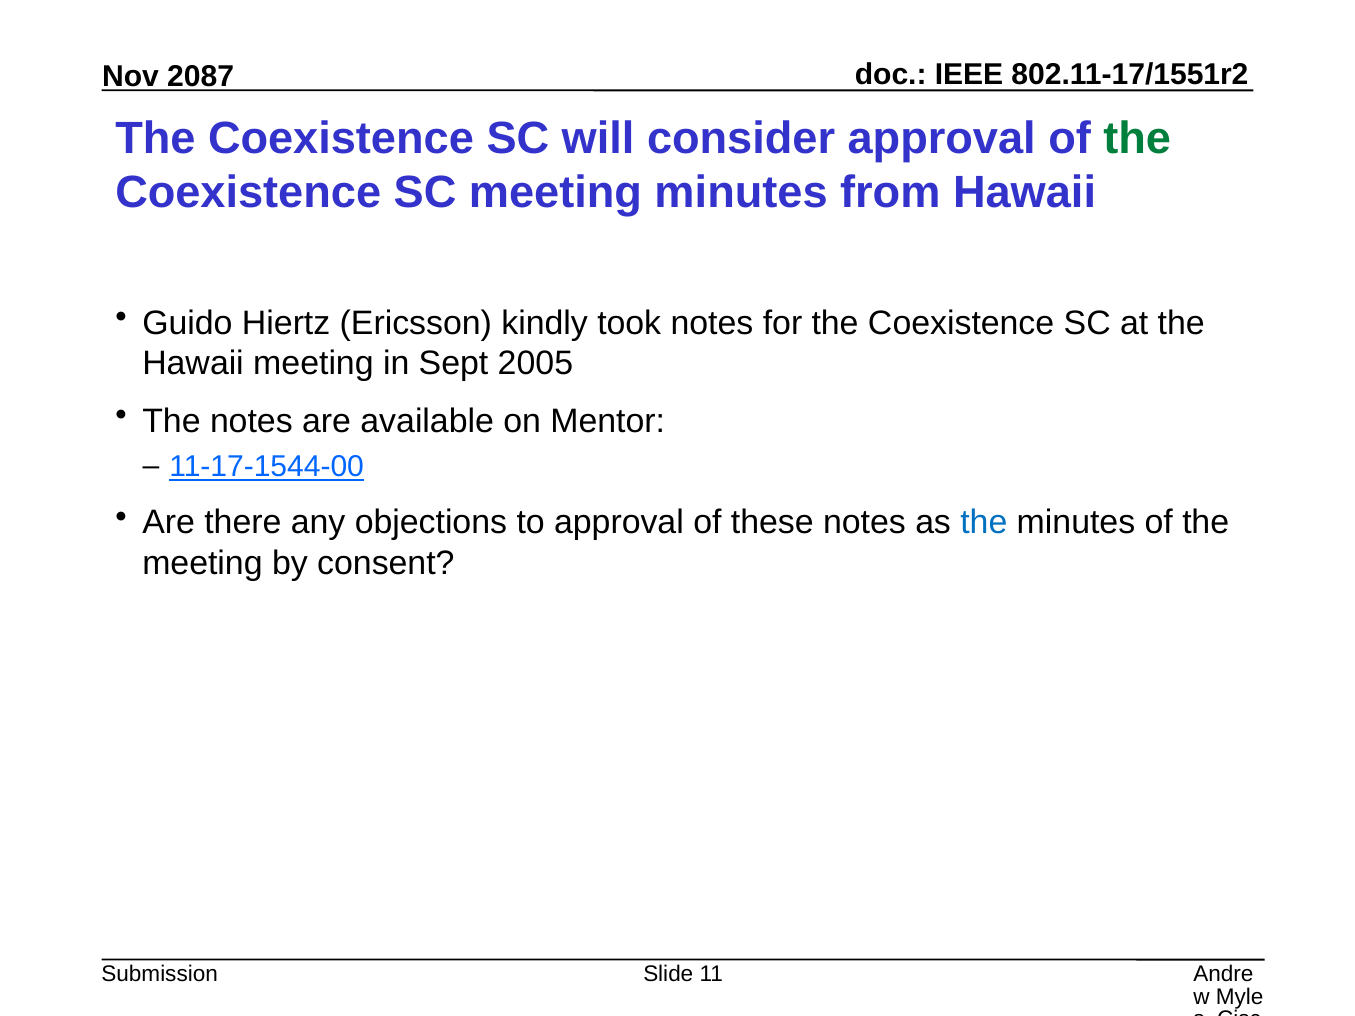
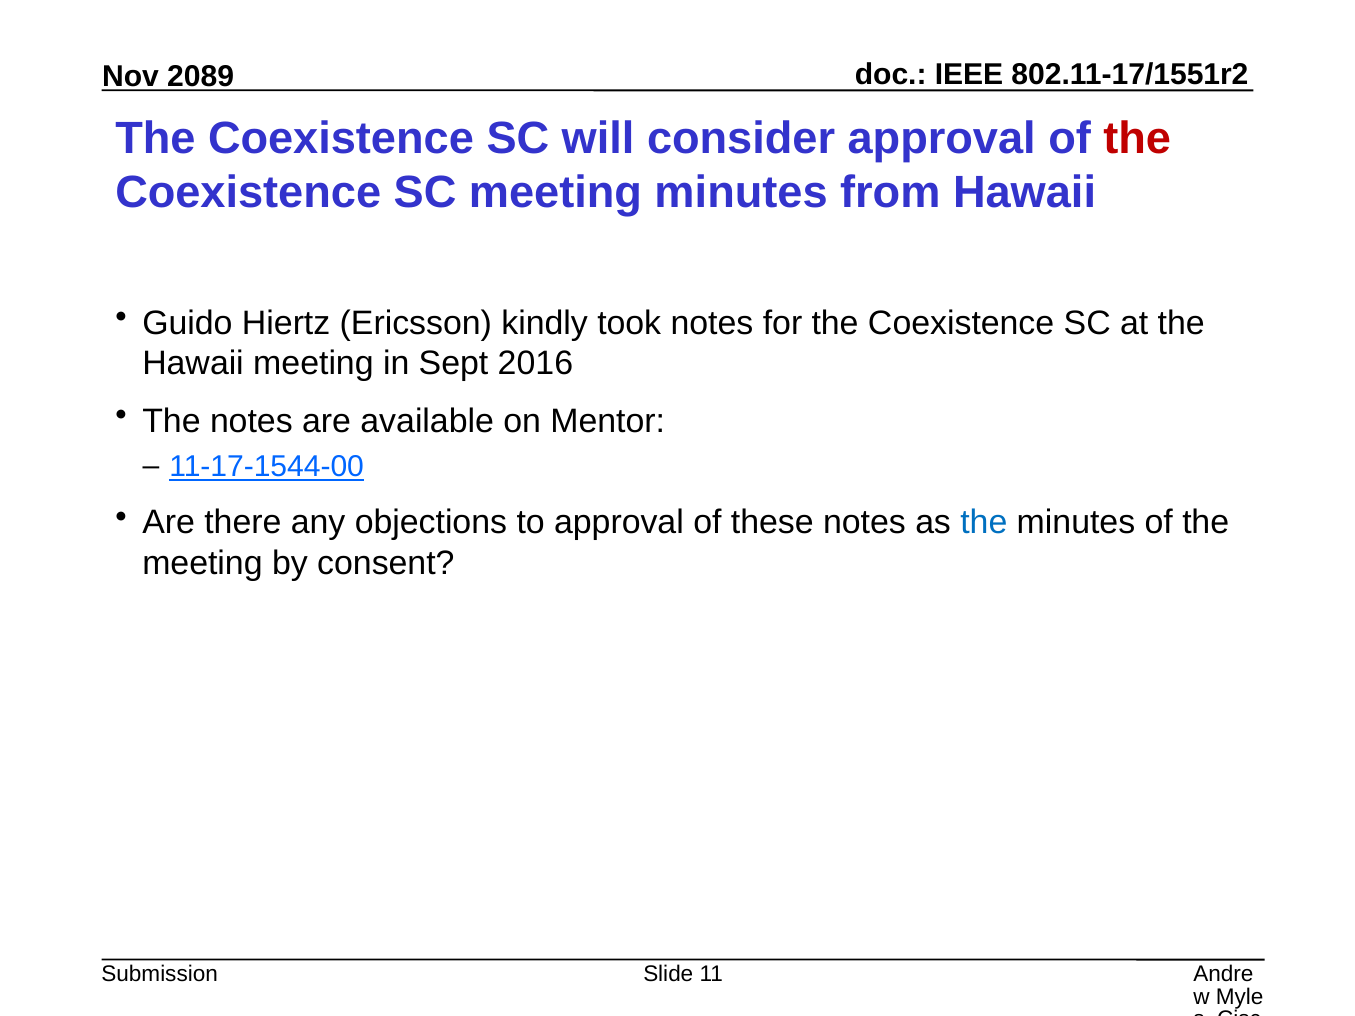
2087: 2087 -> 2089
the at (1137, 139) colour: green -> red
2005: 2005 -> 2016
